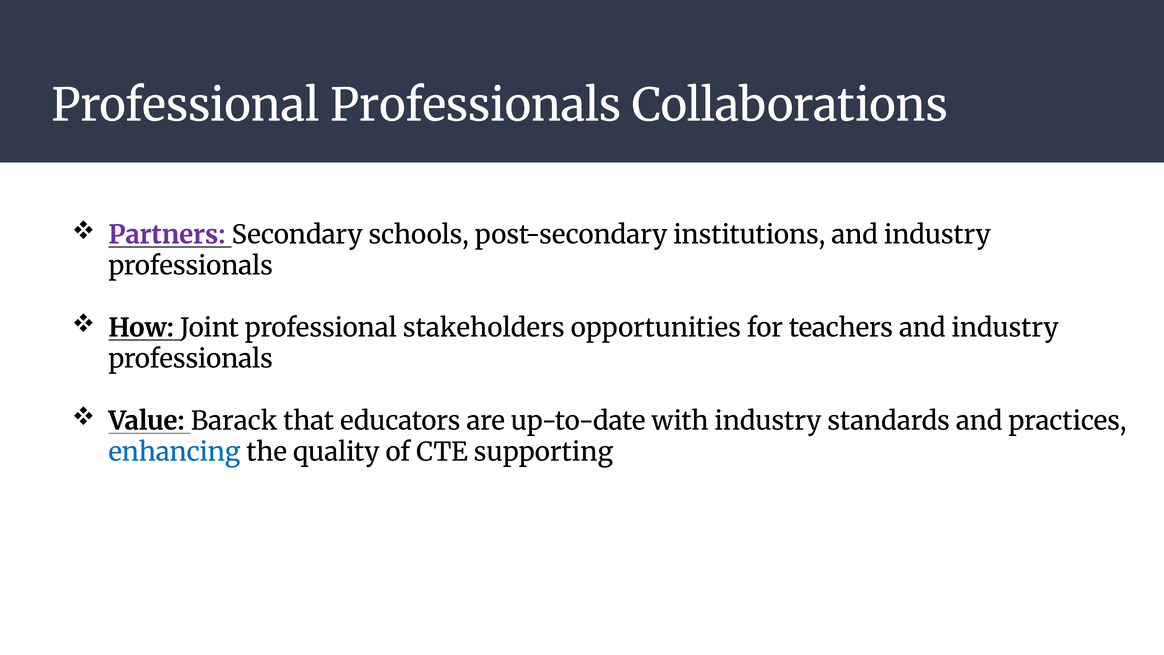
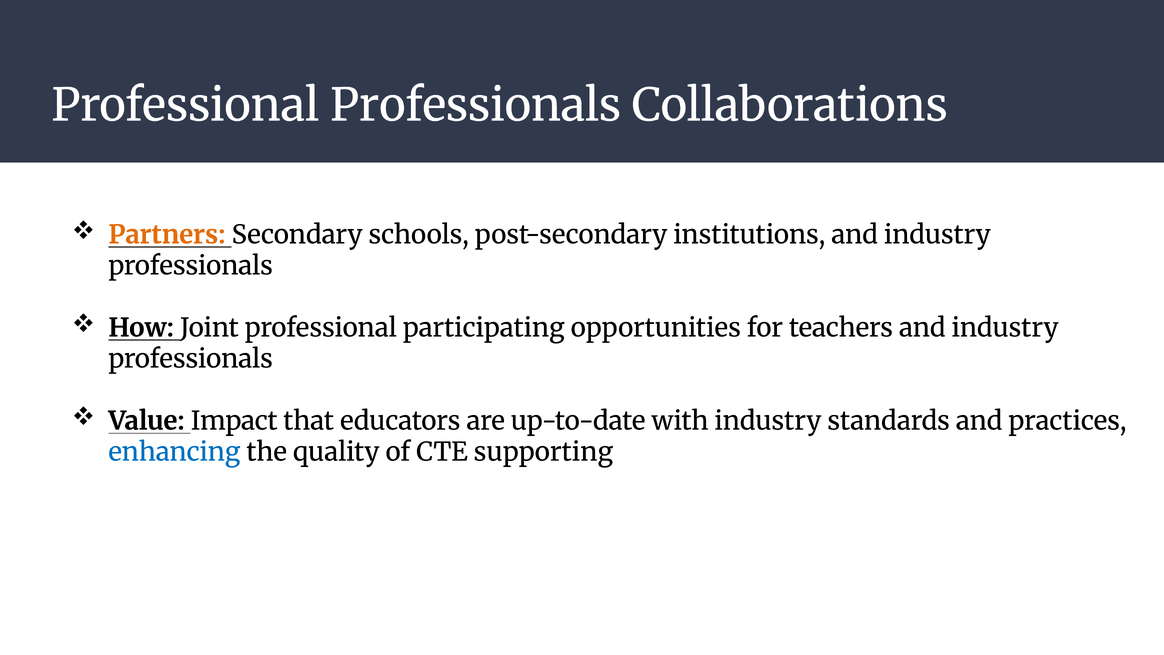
Partners colour: purple -> orange
stakeholders: stakeholders -> participating
Barack: Barack -> Impact
